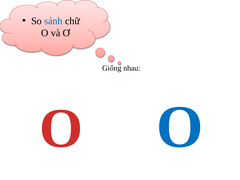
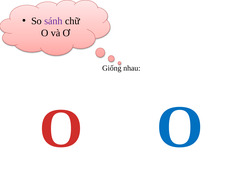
sánh colour: blue -> purple
